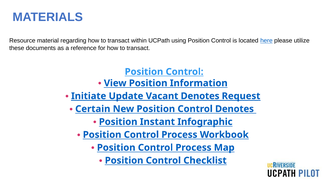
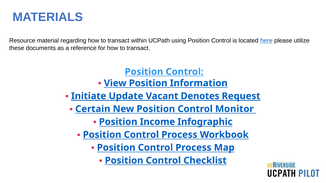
Control Denotes: Denotes -> Monitor
Instant: Instant -> Income
